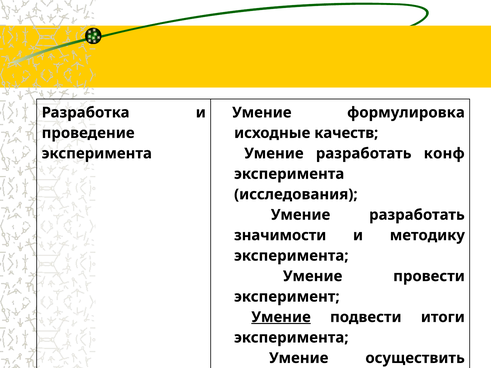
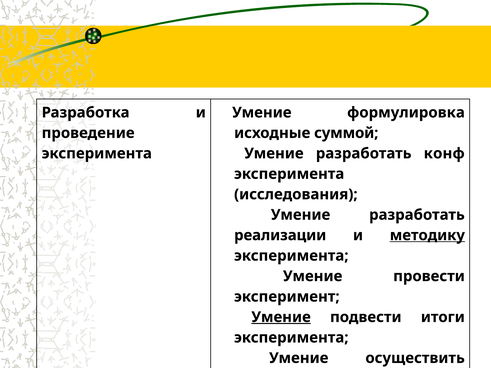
качеств: качеств -> суммой
значимости: значимости -> реализации
методику underline: none -> present
